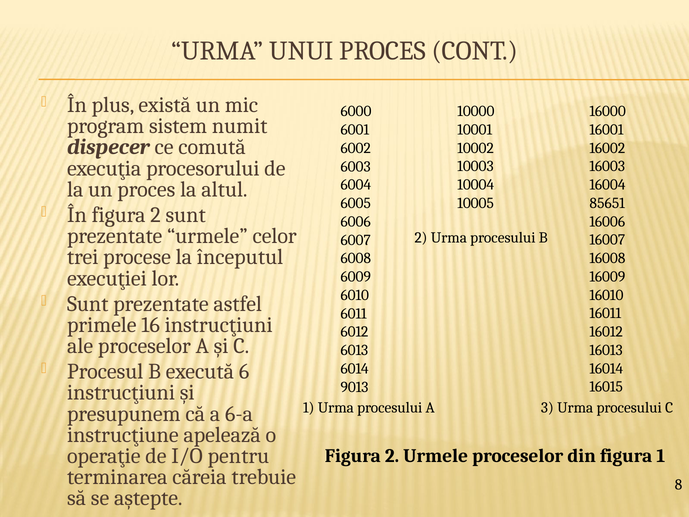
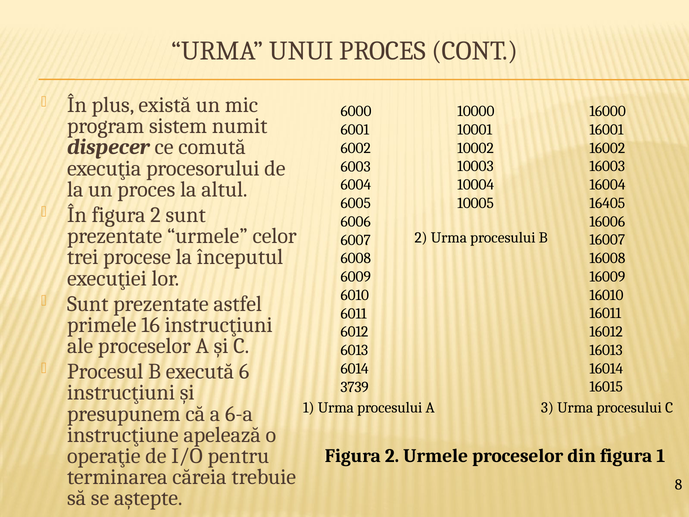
85651: 85651 -> 16405
9013: 9013 -> 3739
